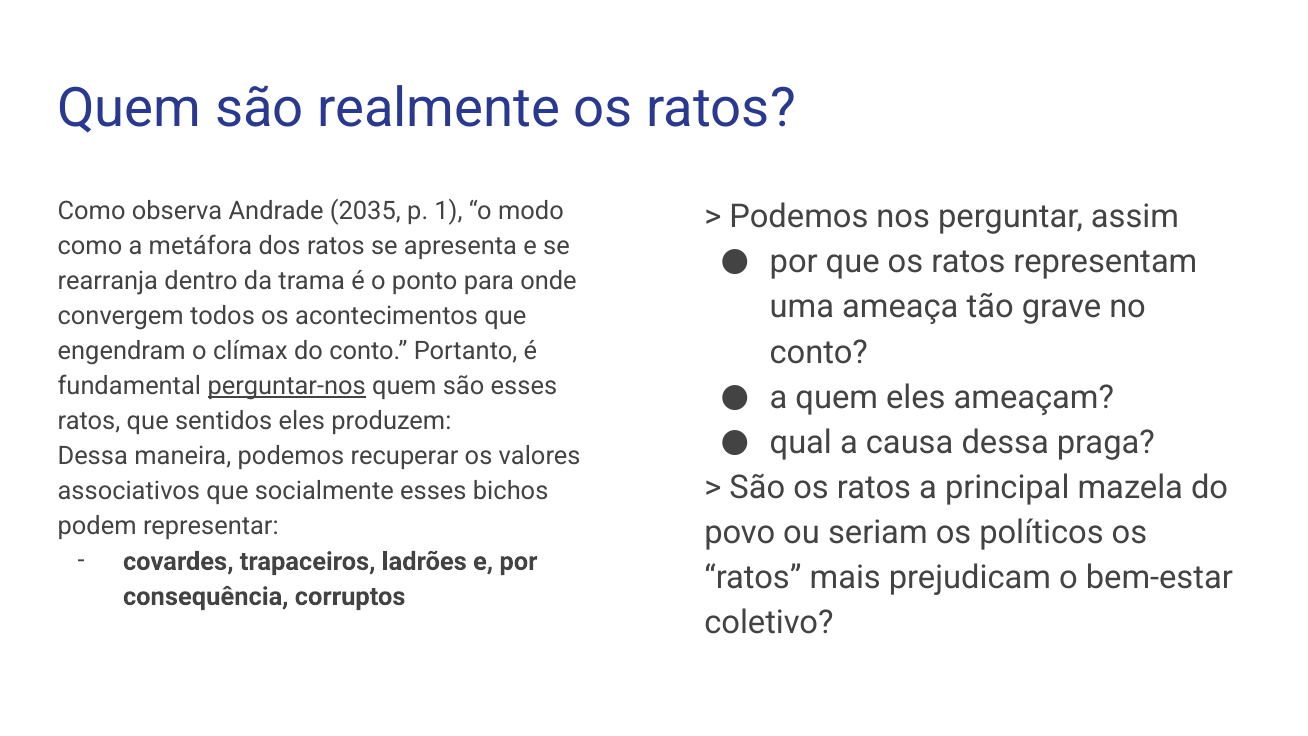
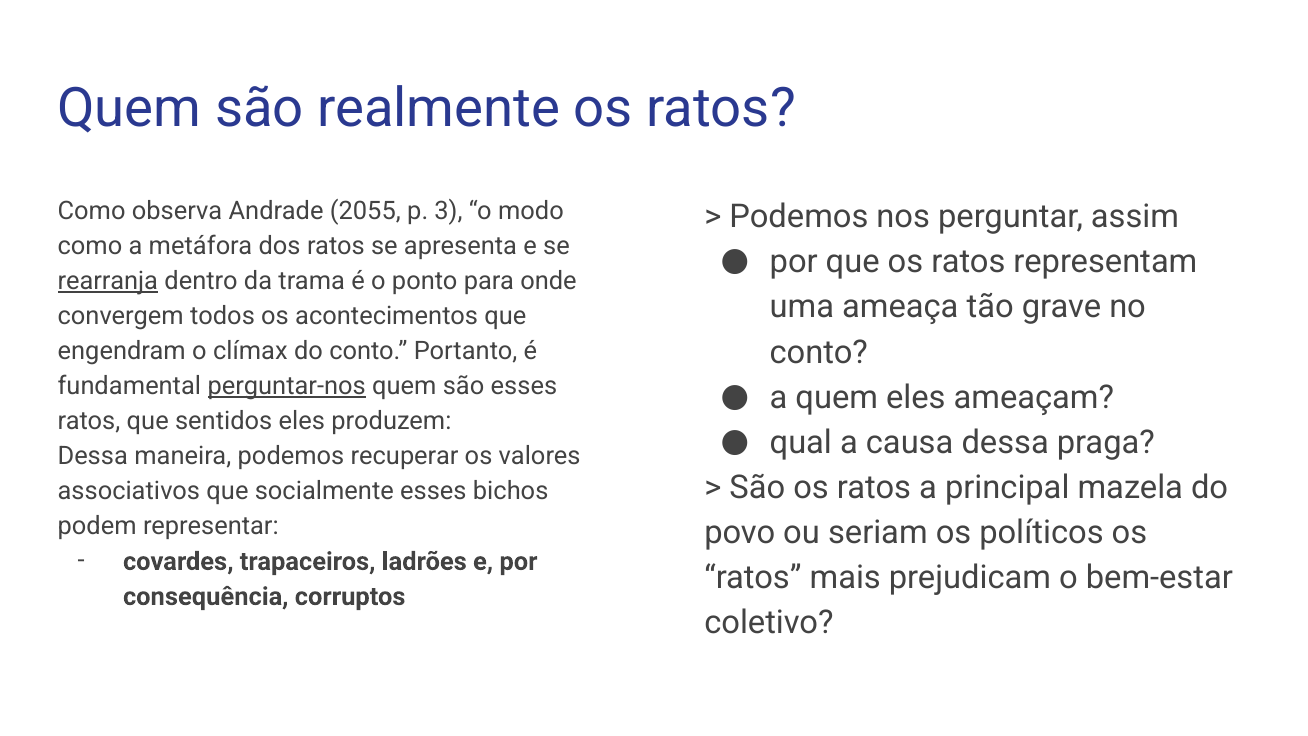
2035: 2035 -> 2055
1: 1 -> 3
rearranja underline: none -> present
